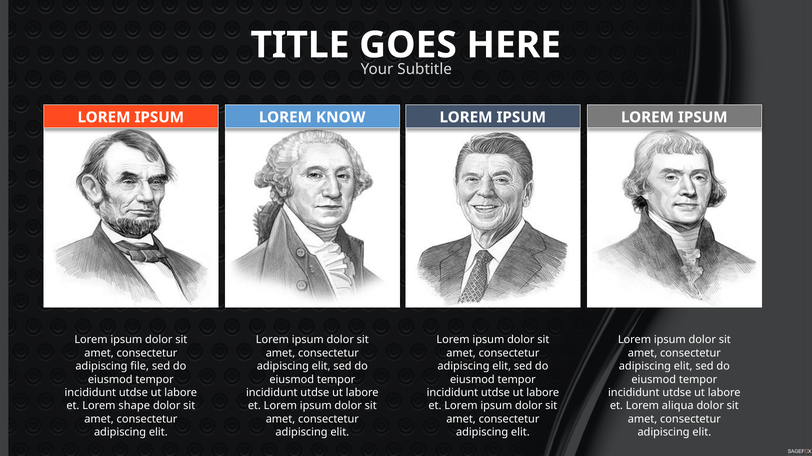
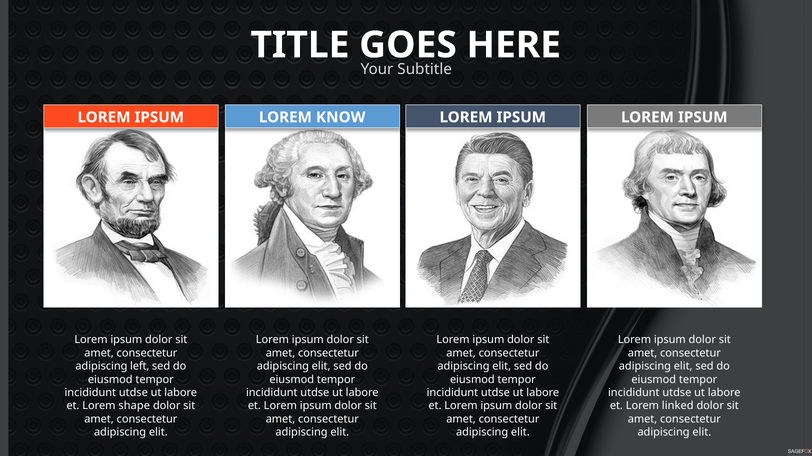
file: file -> left
aliqua: aliqua -> linked
